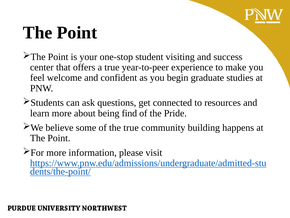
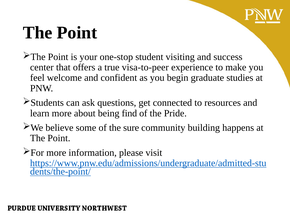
year-to-peer: year-to-peer -> visa-to-peer
the true: true -> sure
